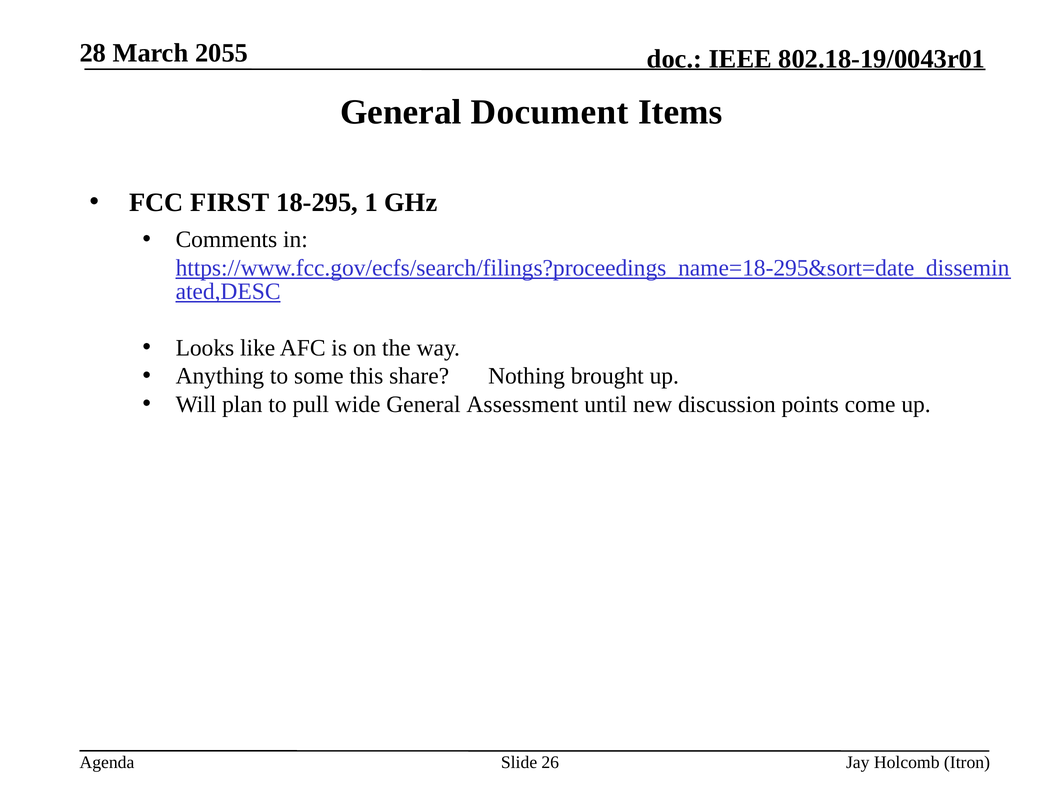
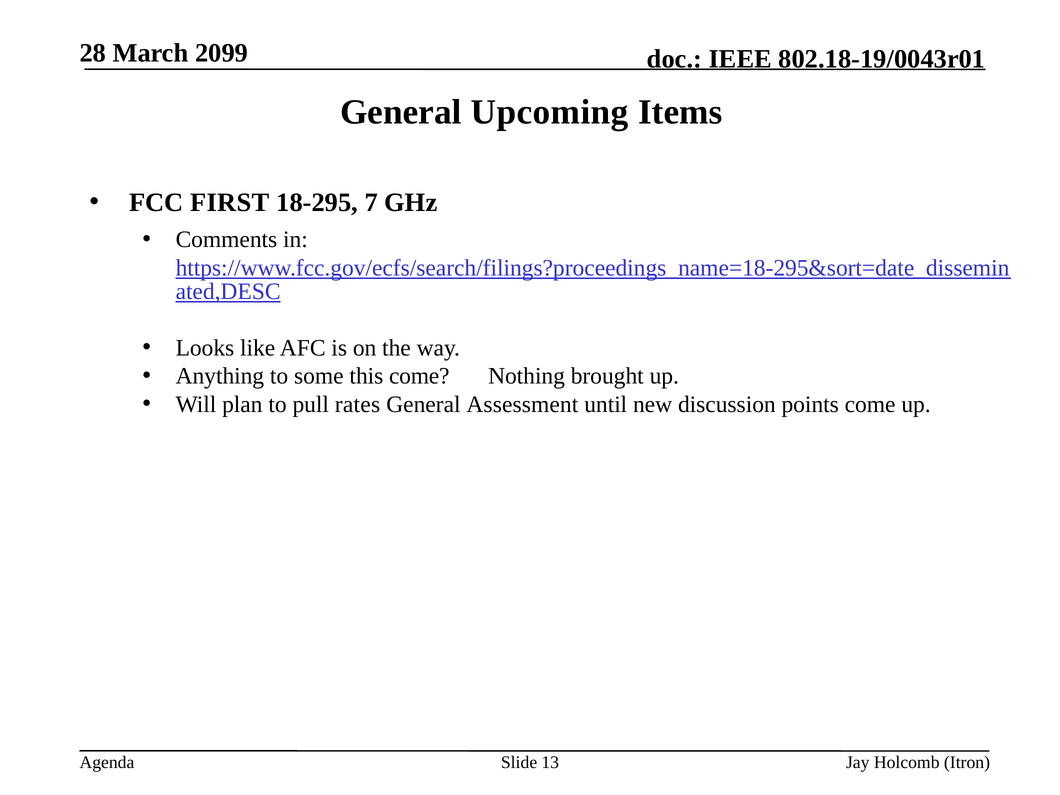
2055: 2055 -> 2099
Document: Document -> Upcoming
1: 1 -> 7
this share: share -> come
wide: wide -> rates
26: 26 -> 13
